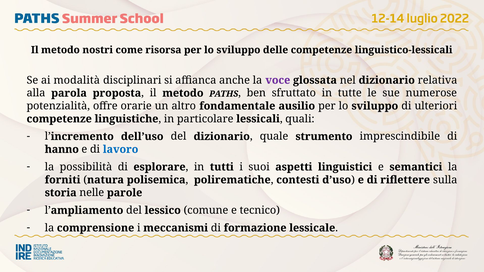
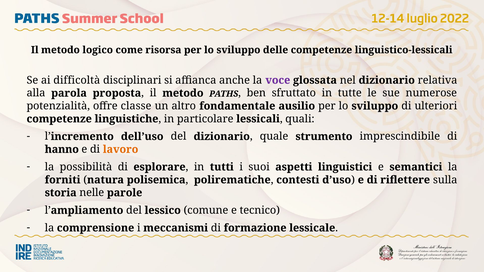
nostri: nostri -> logico
modalità: modalità -> difficoltà
orarie: orarie -> classe
lavoro colour: blue -> orange
